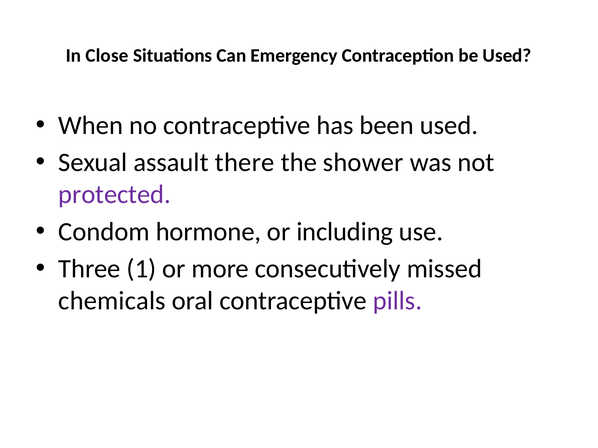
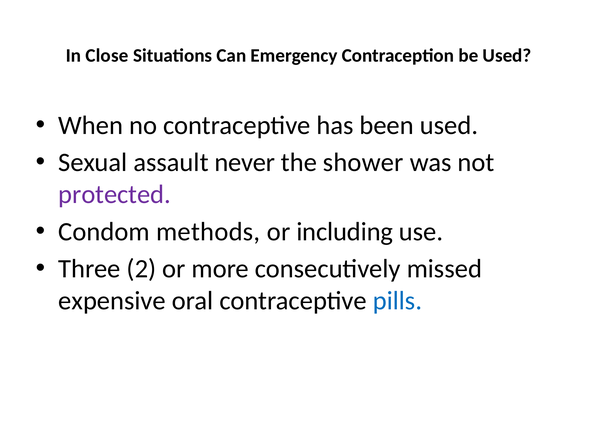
there: there -> never
hormone: hormone -> methods
1: 1 -> 2
chemicals: chemicals -> expensive
pills colour: purple -> blue
